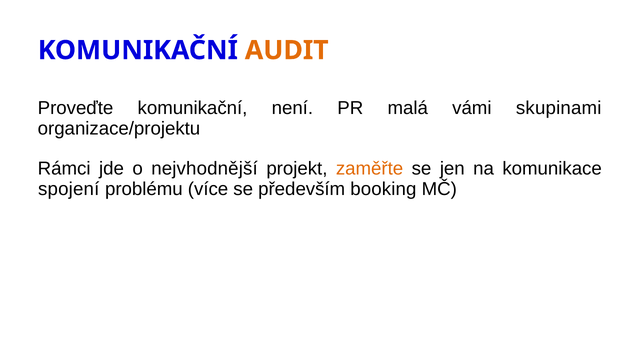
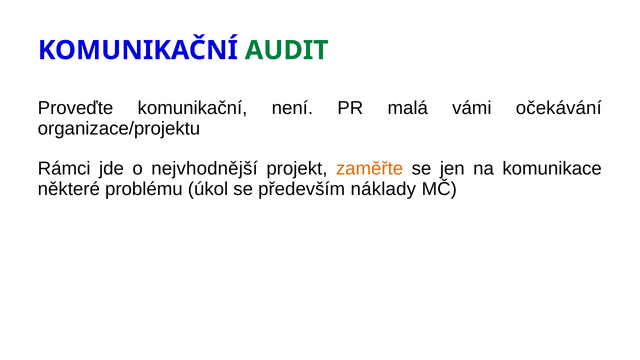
AUDIT colour: orange -> green
skupinami: skupinami -> očekávání
spojení: spojení -> některé
více: více -> úkol
booking: booking -> náklady
